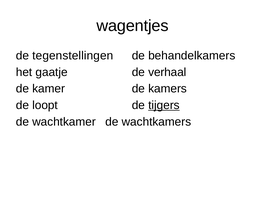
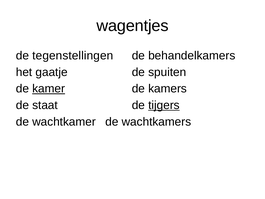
verhaal: verhaal -> spuiten
kamer underline: none -> present
loopt: loopt -> staat
